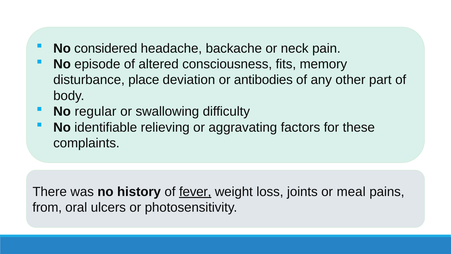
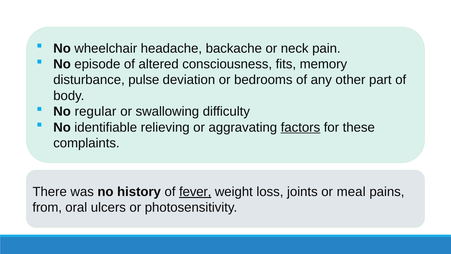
considered: considered -> wheelchair
place: place -> pulse
antibodies: antibodies -> bedrooms
factors underline: none -> present
